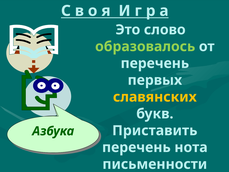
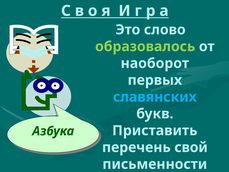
перечень at (155, 63): перечень -> наоборот
славянских colour: yellow -> light blue
нота: нота -> свой
